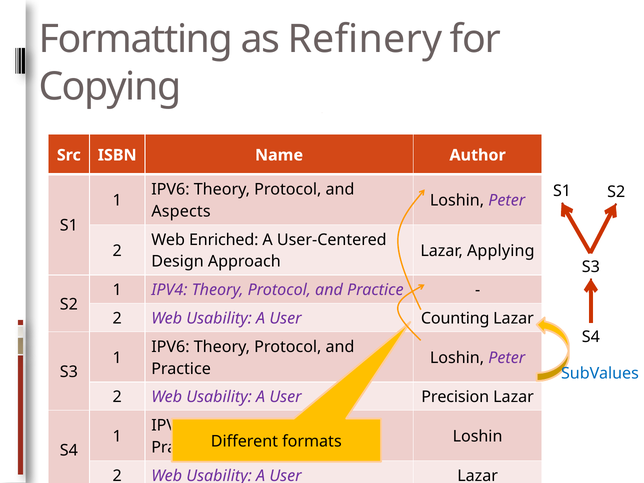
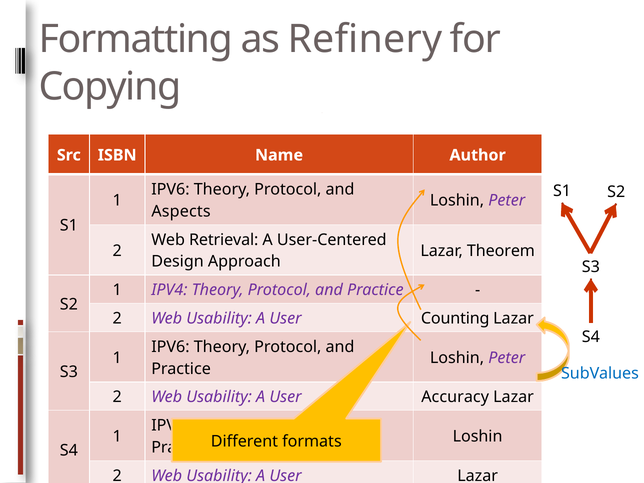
Enriched: Enriched -> Retrieval
Applying: Applying -> Theorem
Precision: Precision -> Accuracy
